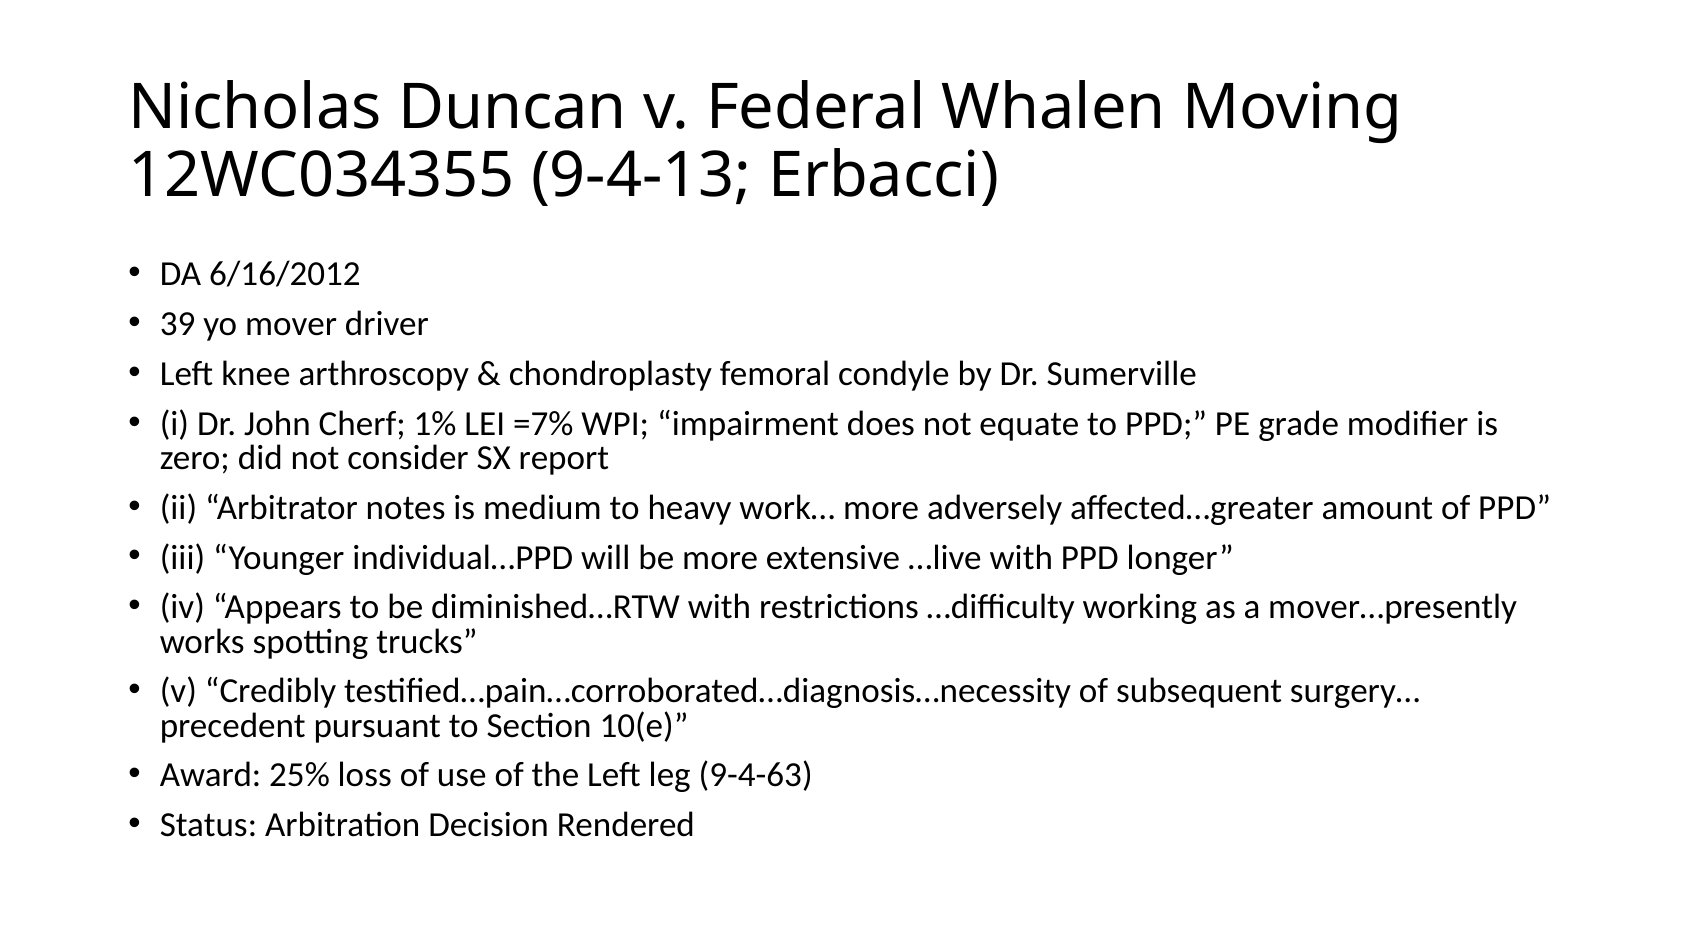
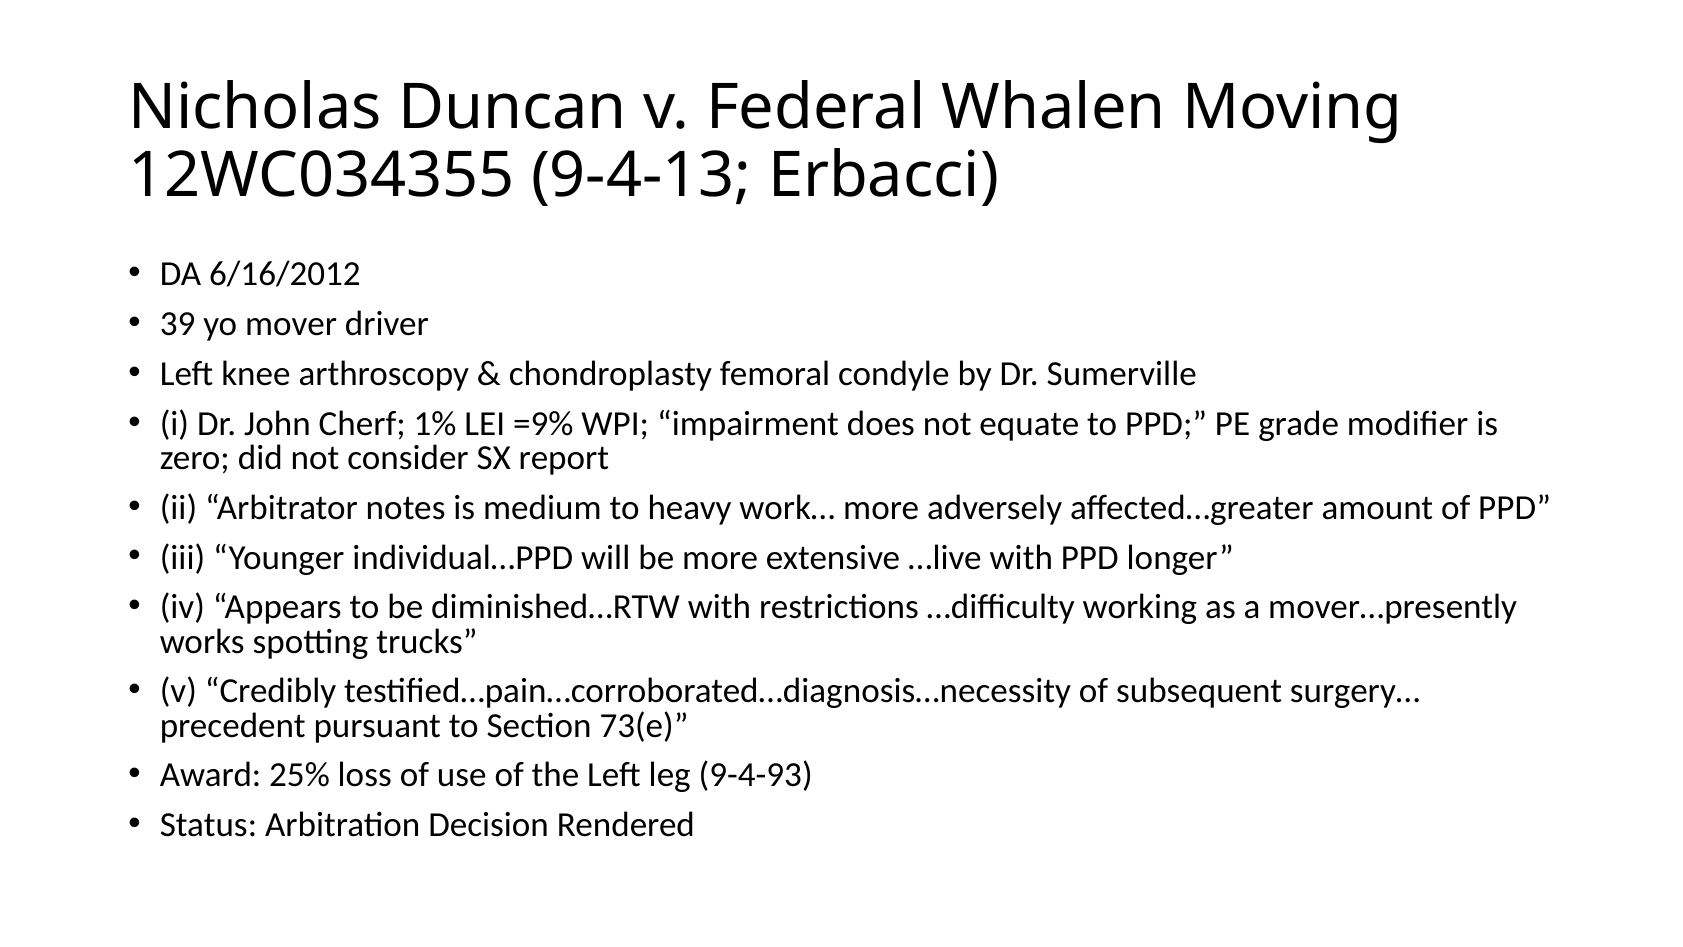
=7%: =7% -> =9%
10(e: 10(e -> 73(e
9-4-63: 9-4-63 -> 9-4-93
